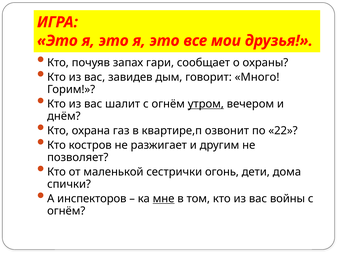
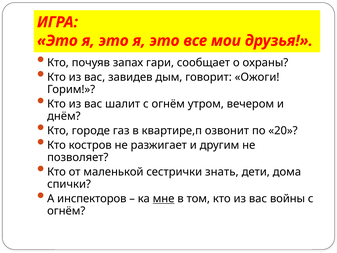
Много: Много -> Ожоги
утром underline: present -> none
охрана: охрана -> городе
22: 22 -> 20
огонь: огонь -> знать
